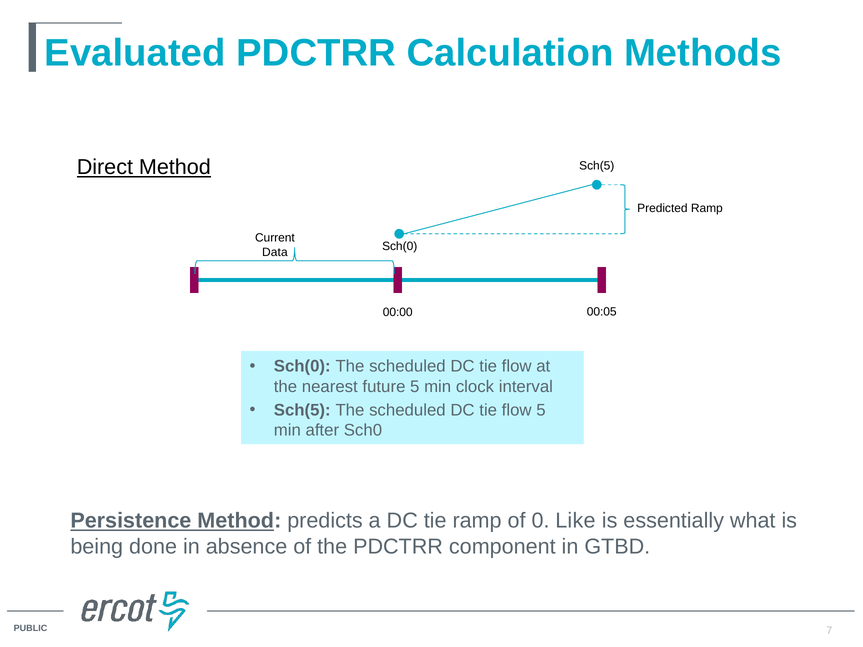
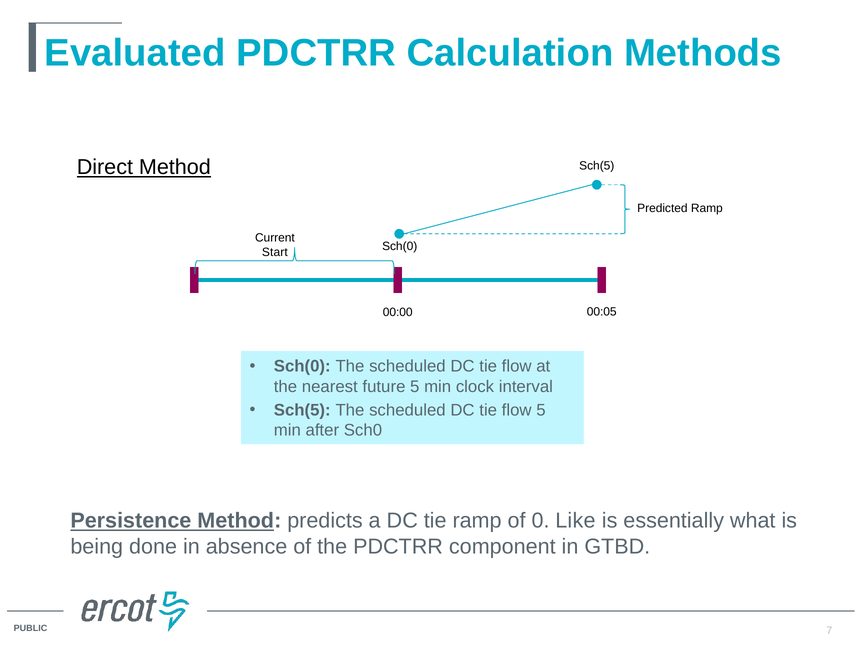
Data: Data -> Start
